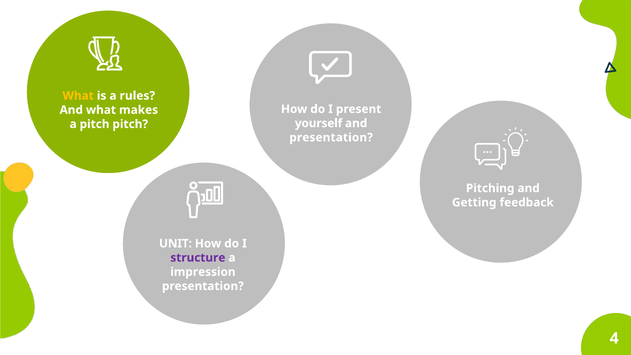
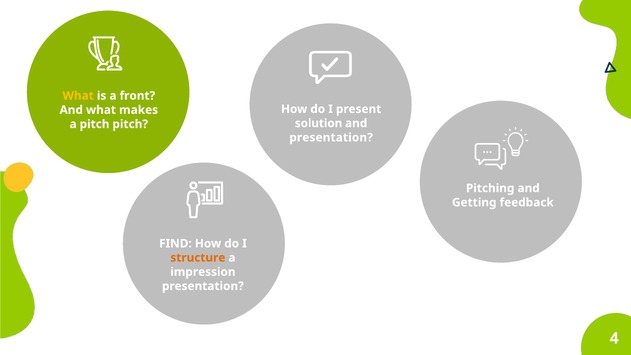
rules: rules -> front
yourself: yourself -> solution
UNIT: UNIT -> FIND
structure colour: purple -> orange
